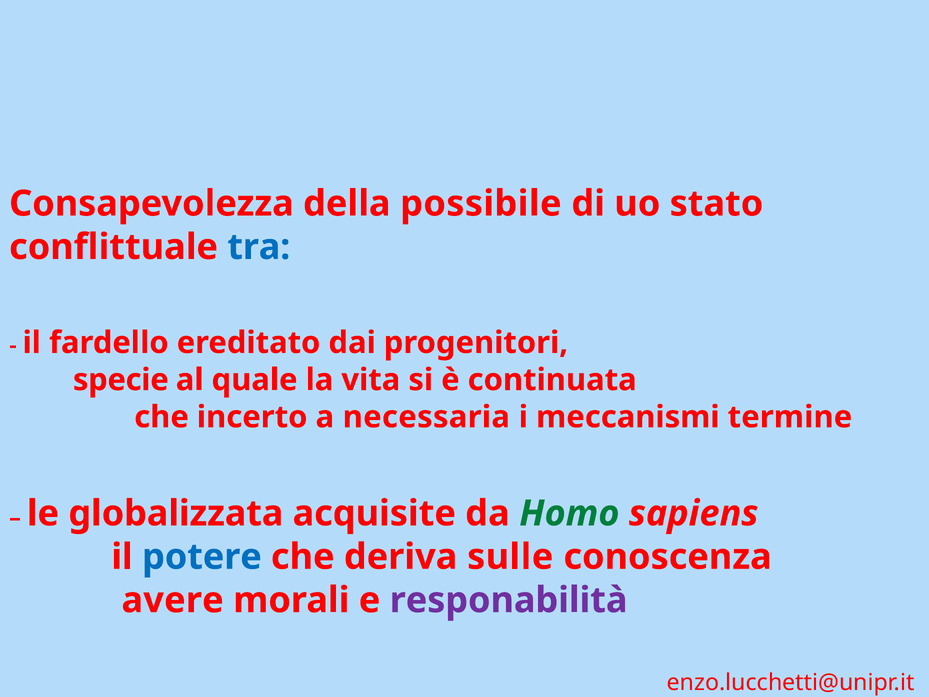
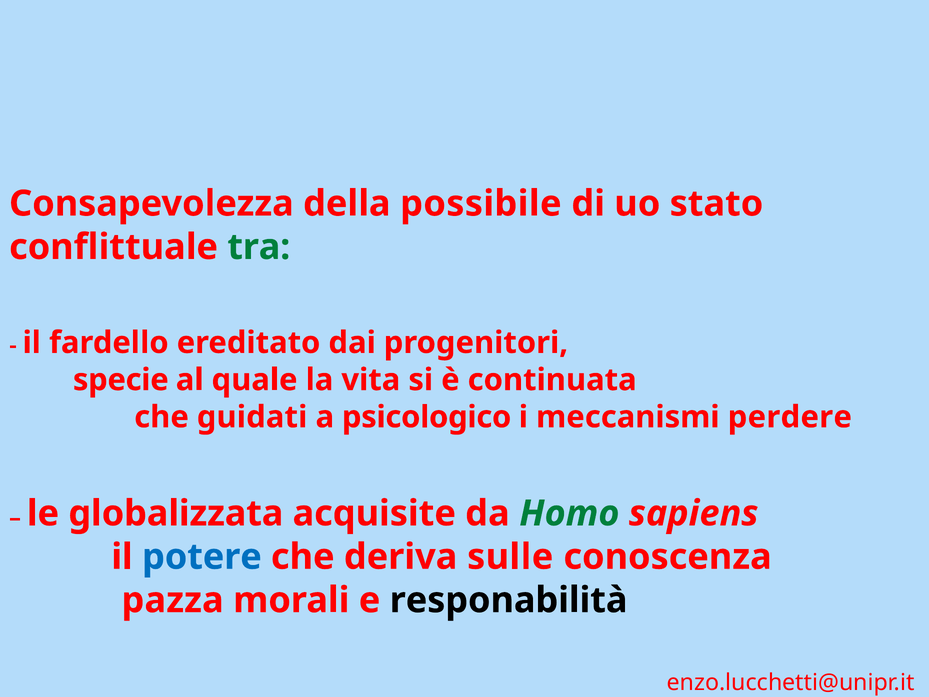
tra colour: blue -> green
incerto: incerto -> guidati
necessaria: necessaria -> psicologico
termine: termine -> perdere
avere: avere -> pazza
responabilità colour: purple -> black
